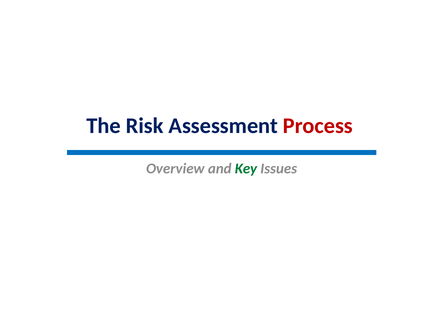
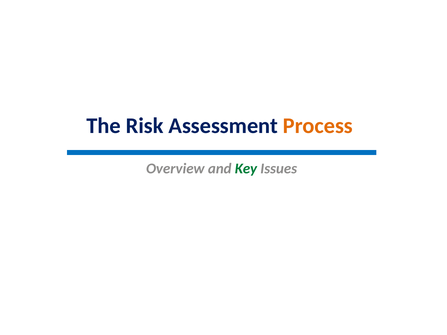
Process colour: red -> orange
